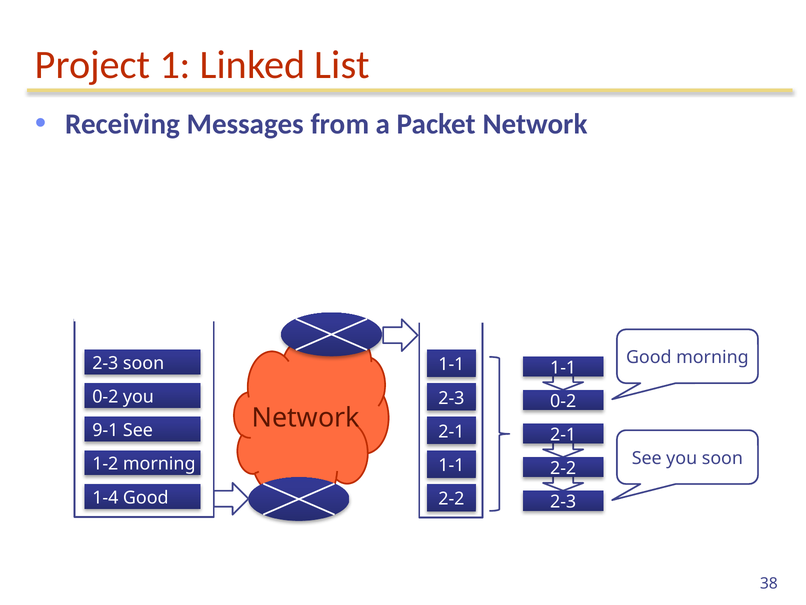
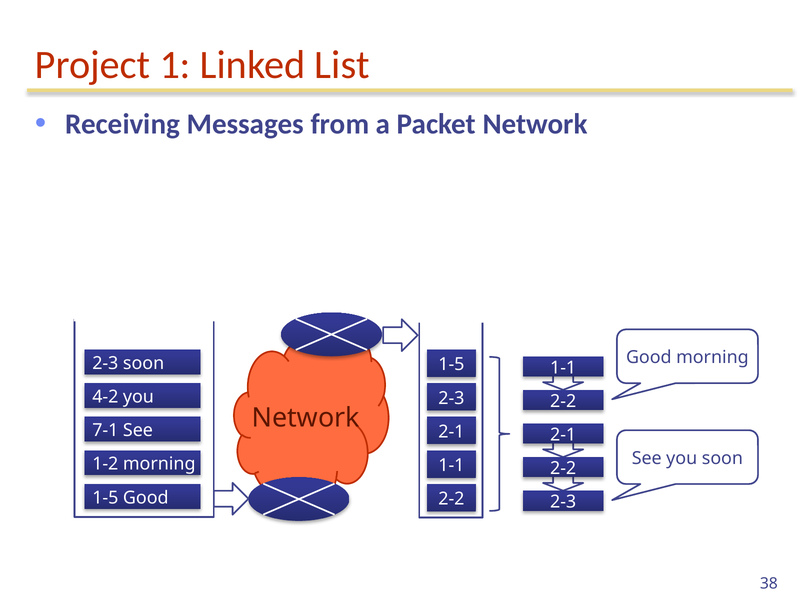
1-1 at (451, 364): 1-1 -> 1-5
0-2 at (105, 396): 0-2 -> 4-2
0-2 at (563, 401): 0-2 -> 2-2
9-1: 9-1 -> 7-1
1-4 at (105, 497): 1-4 -> 1-5
